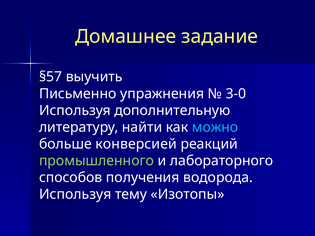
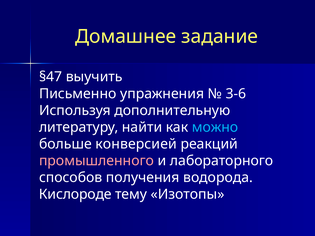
§57: §57 -> §47
3-0: 3-0 -> 3-6
промышленного colour: light green -> pink
Используя at (75, 195): Используя -> Кислороде
